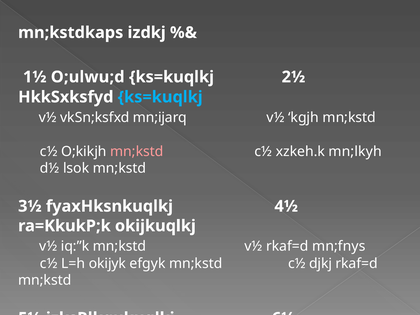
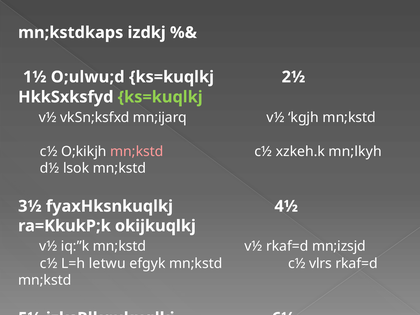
ks=kuqlkj at (160, 97) colour: light blue -> light green
mn;fnys: mn;fnys -> mn;izsjd
okijyk: okijyk -> letwu
djkj: djkj -> vlrs
